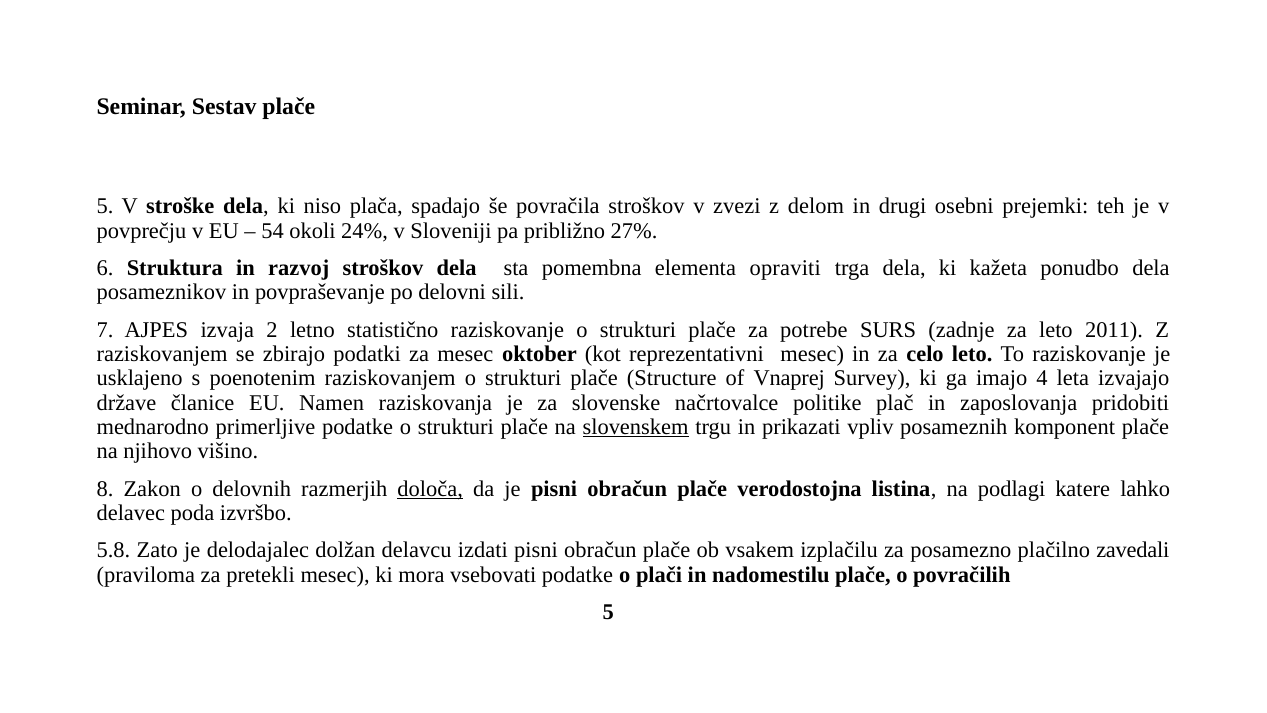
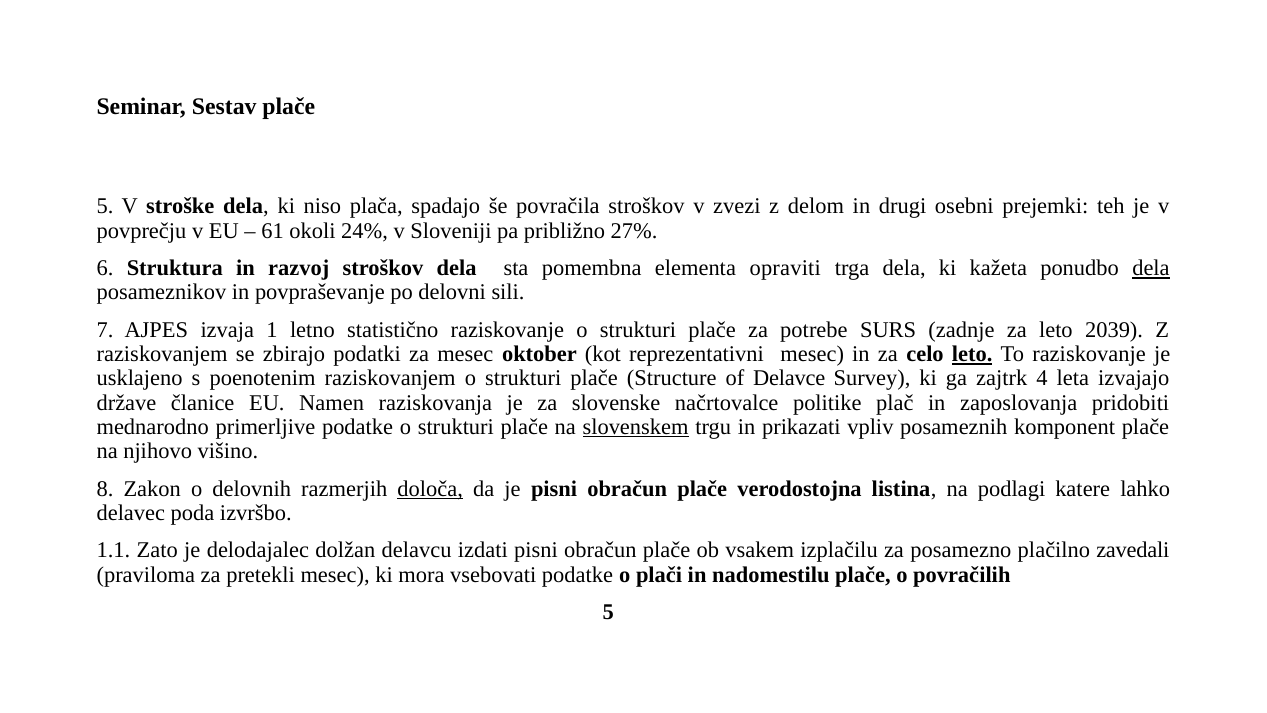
54: 54 -> 61
dela at (1151, 268) underline: none -> present
2: 2 -> 1
2011: 2011 -> 2039
leto at (972, 354) underline: none -> present
Vnaprej: Vnaprej -> Delavce
imajo: imajo -> zajtrk
5.8: 5.8 -> 1.1
